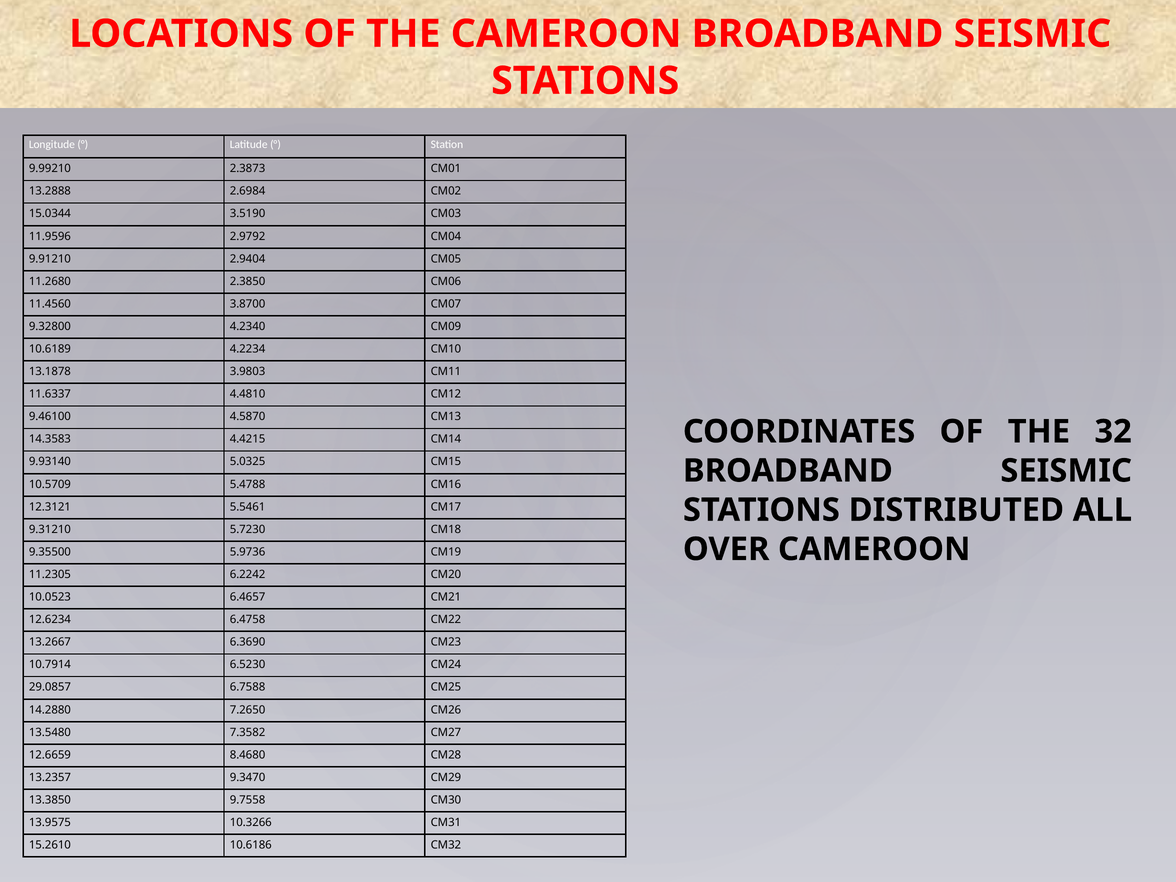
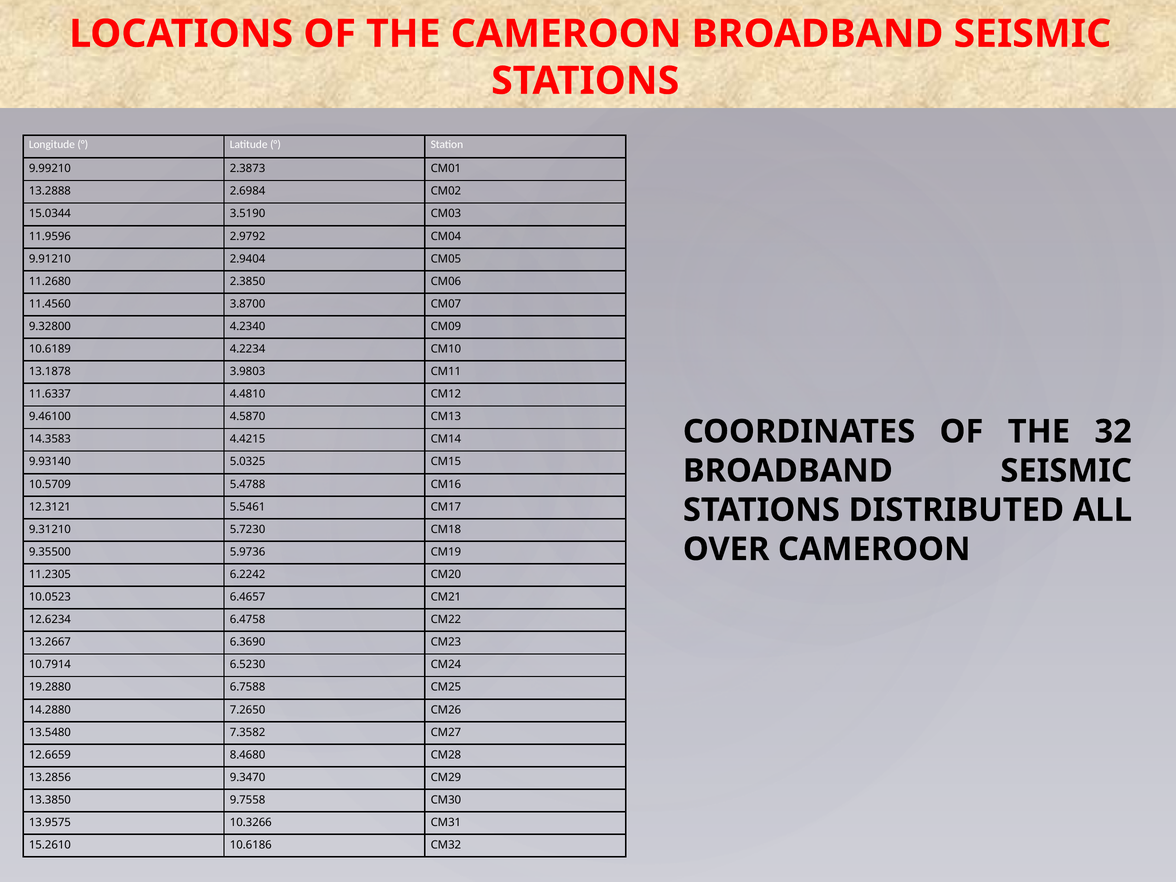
29.0857: 29.0857 -> 19.2880
13.2357: 13.2357 -> 13.2856
